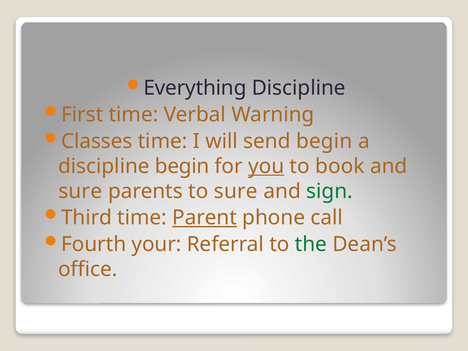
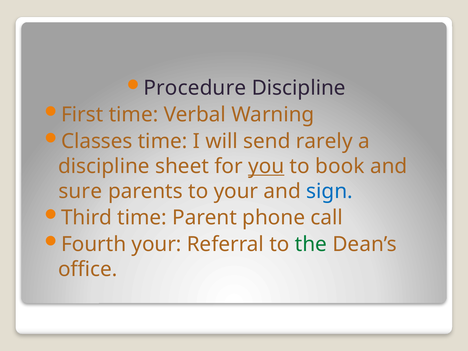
Everything: Everything -> Procedure
send begin: begin -> rarely
discipline begin: begin -> sheet
to sure: sure -> your
sign colour: green -> blue
Parent underline: present -> none
